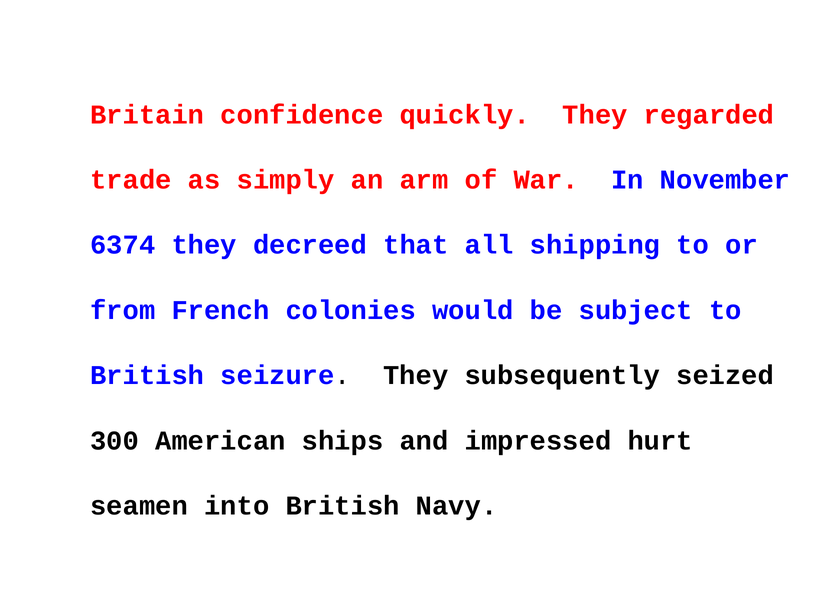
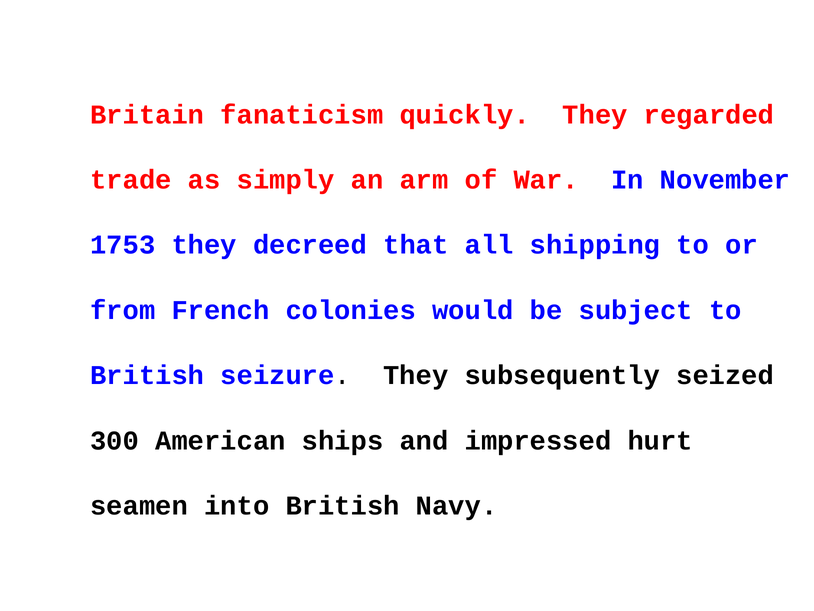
confidence: confidence -> fanaticism
6374: 6374 -> 1753
